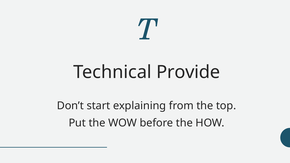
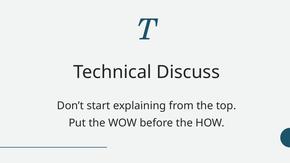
Provide: Provide -> Discuss
